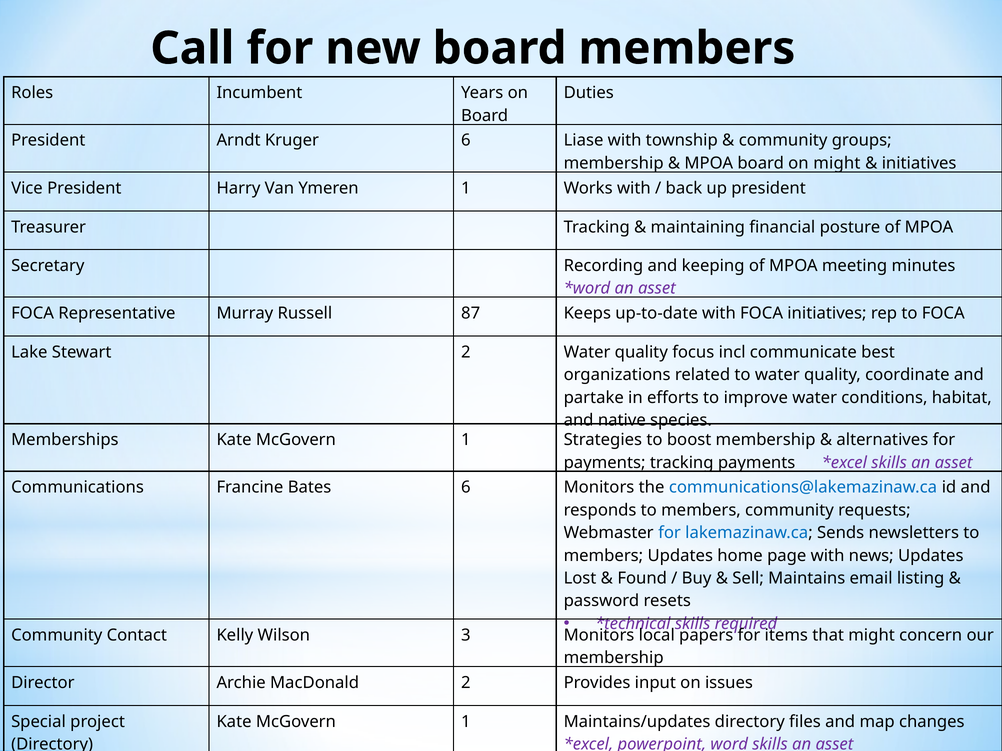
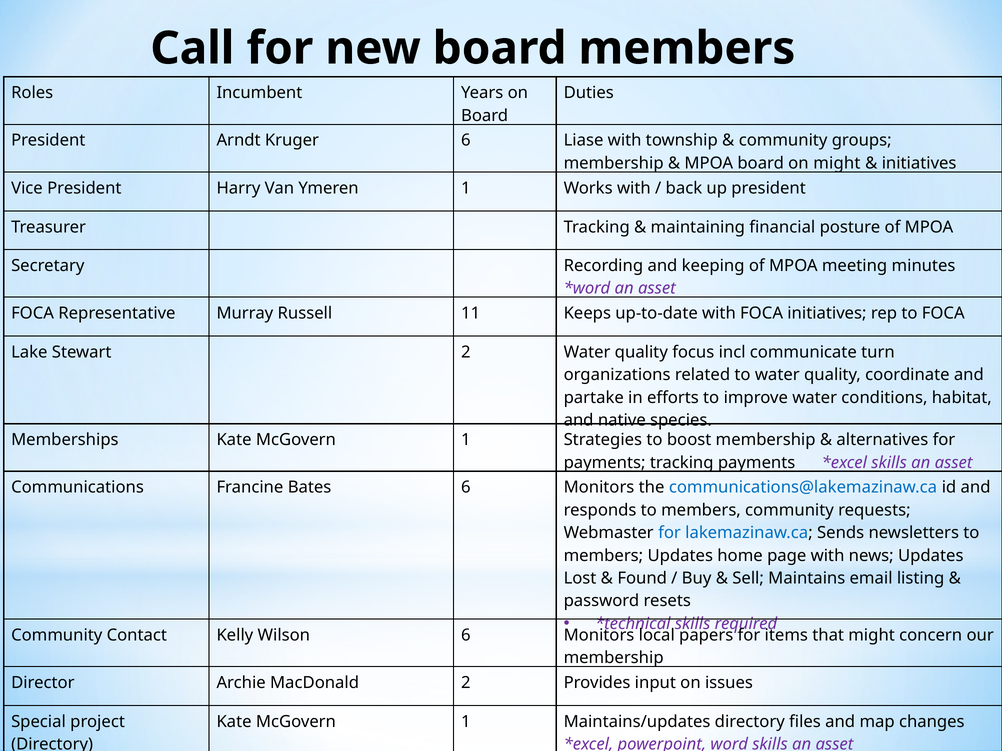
87: 87 -> 11
best: best -> turn
Wilson 3: 3 -> 6
